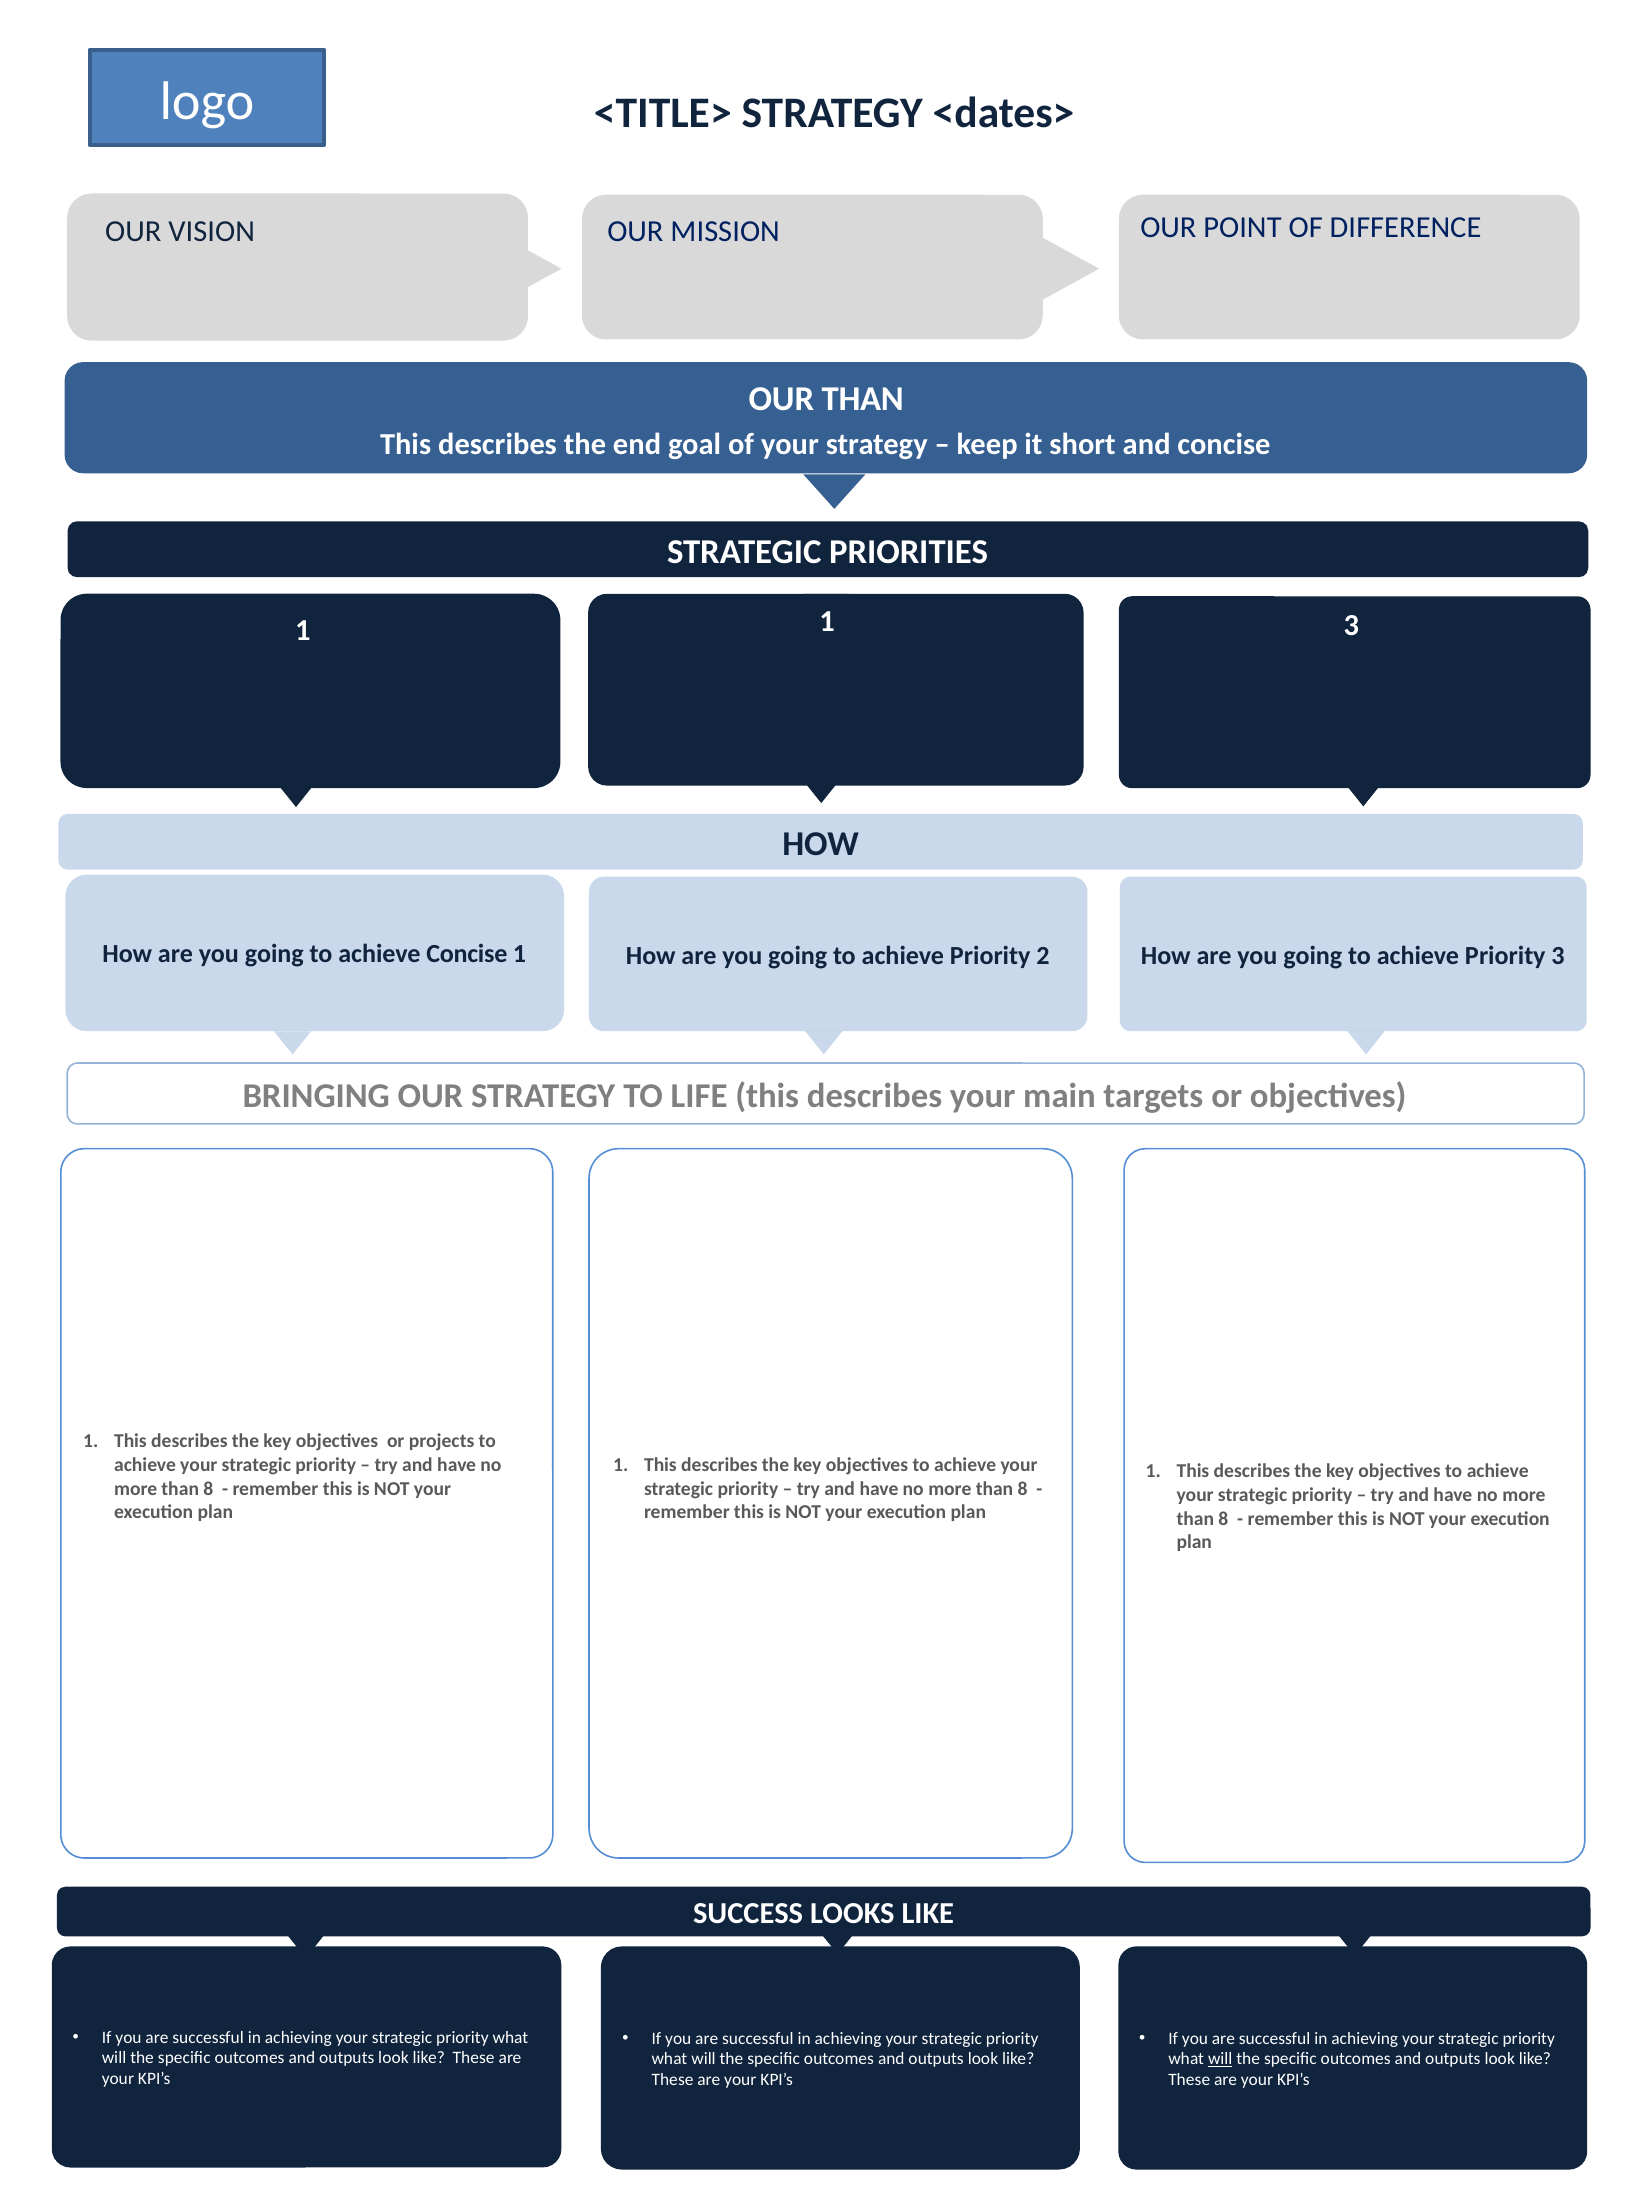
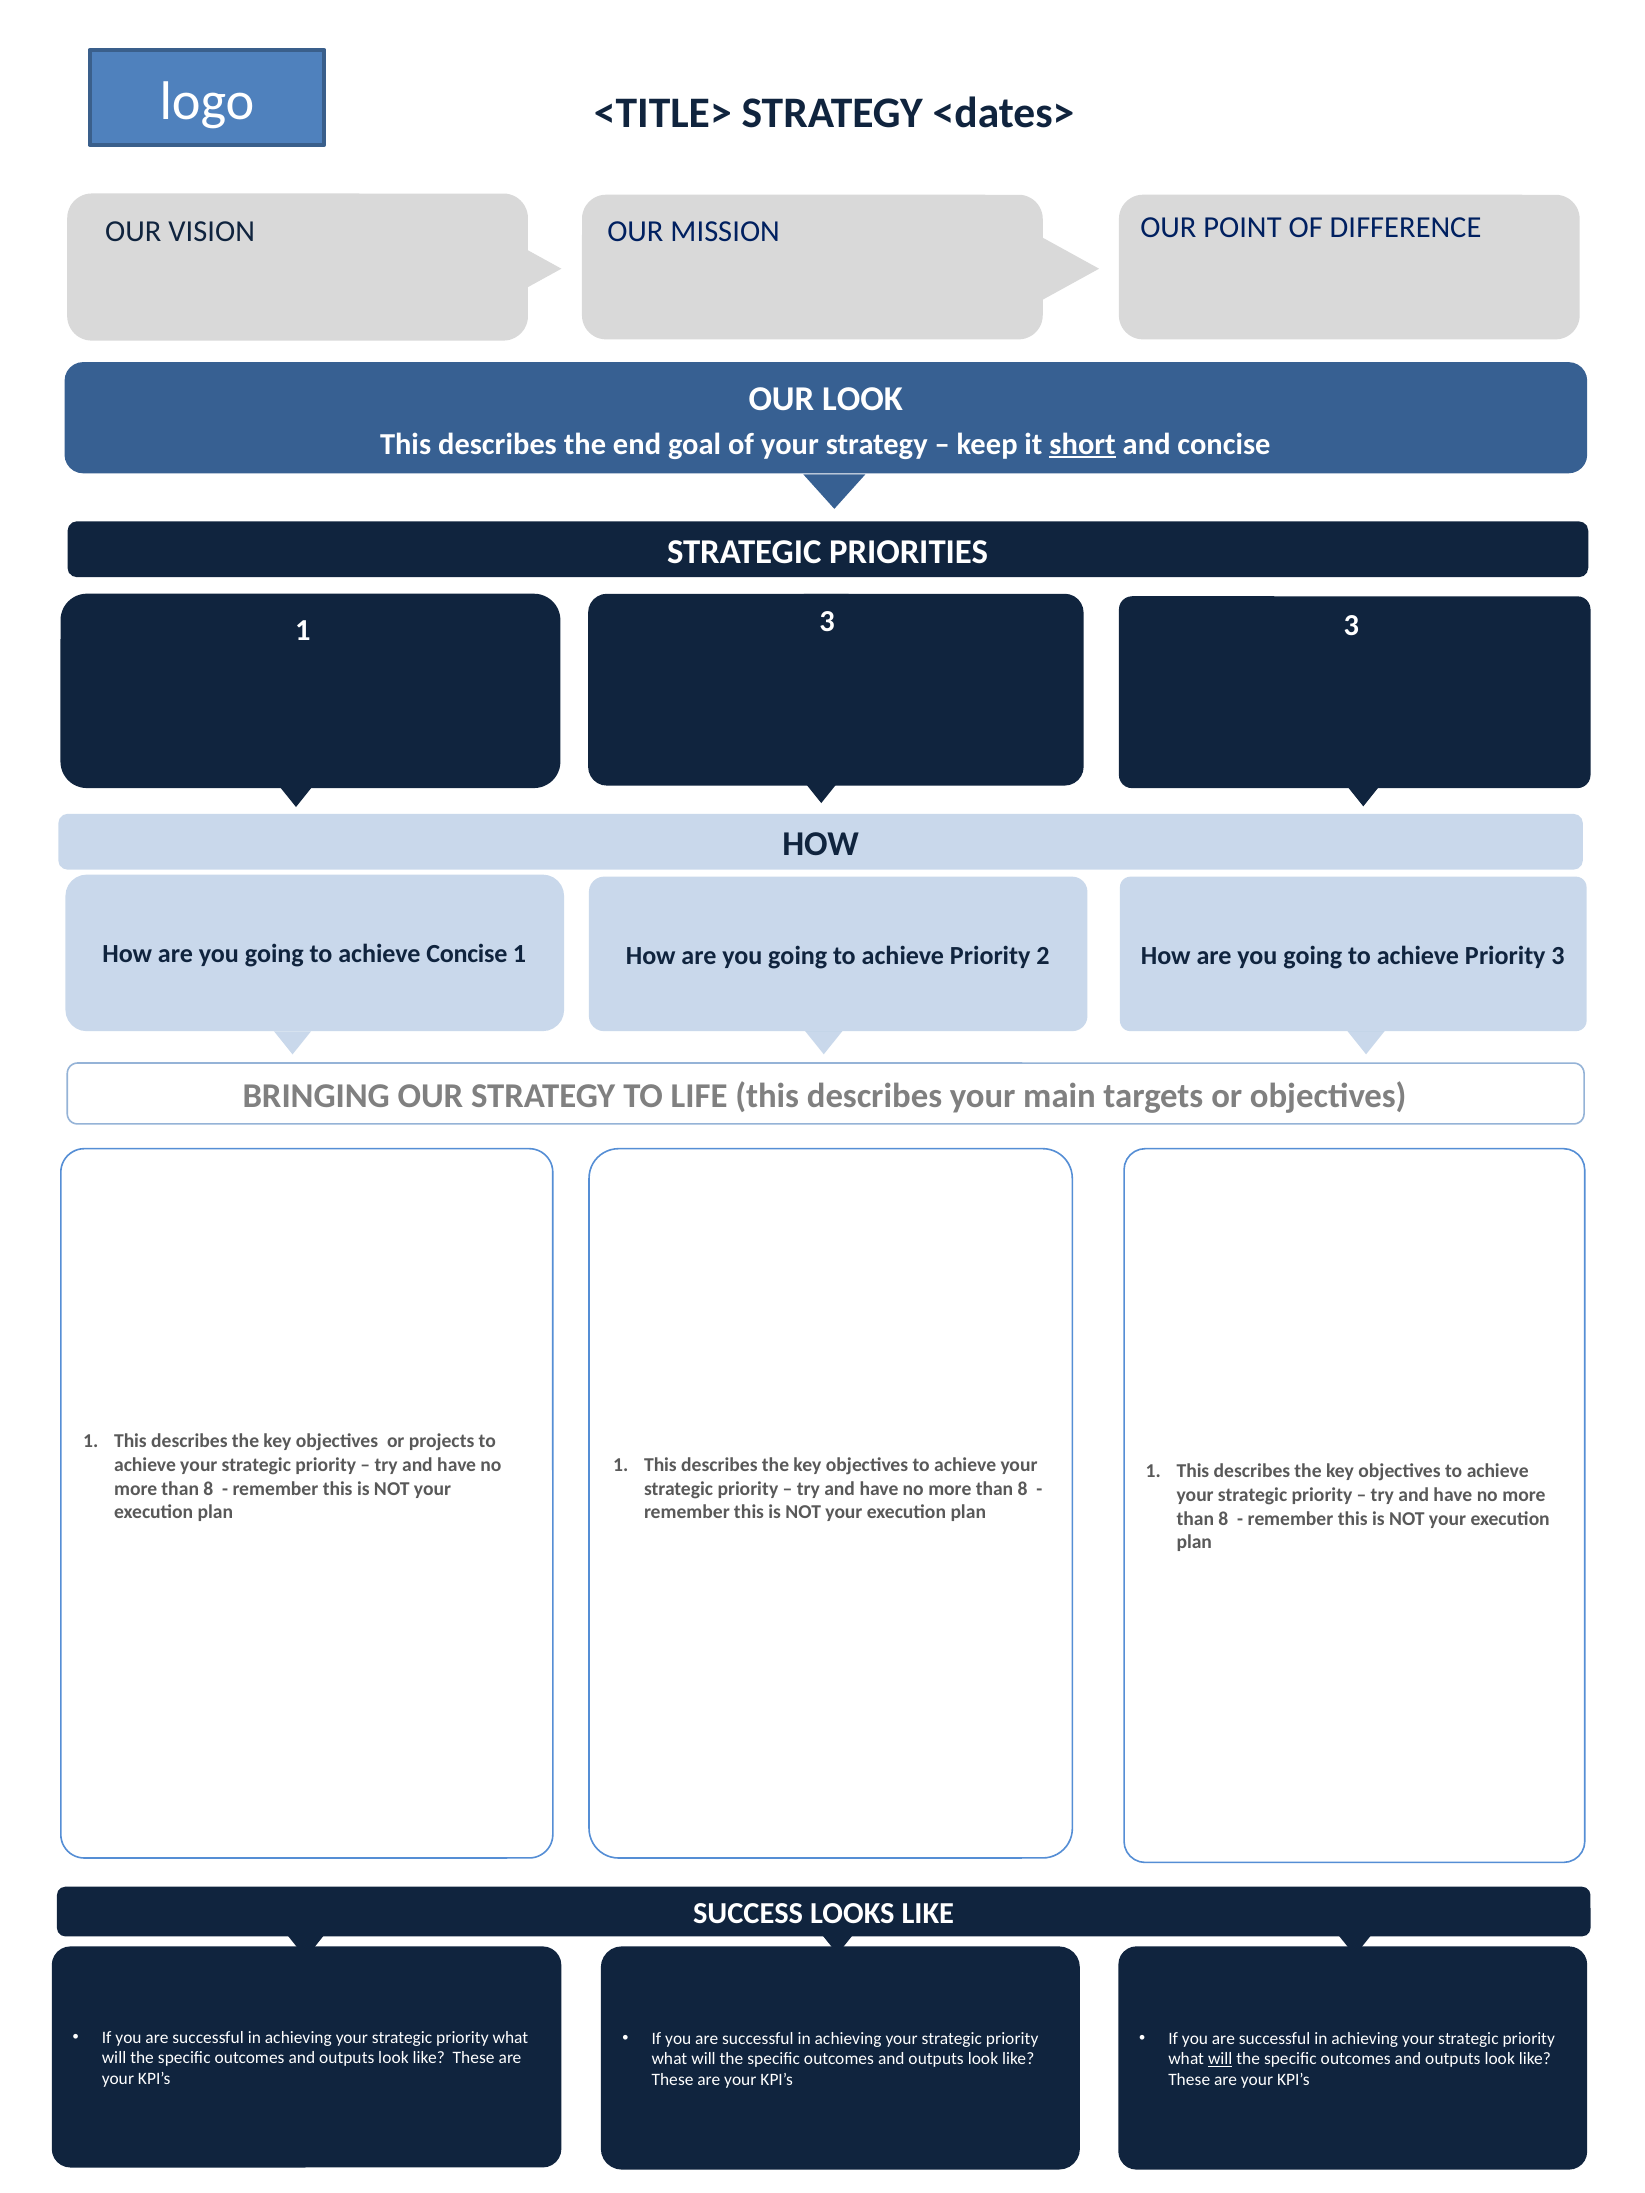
OUR THAN: THAN -> LOOK
short underline: none -> present
1 1: 1 -> 3
